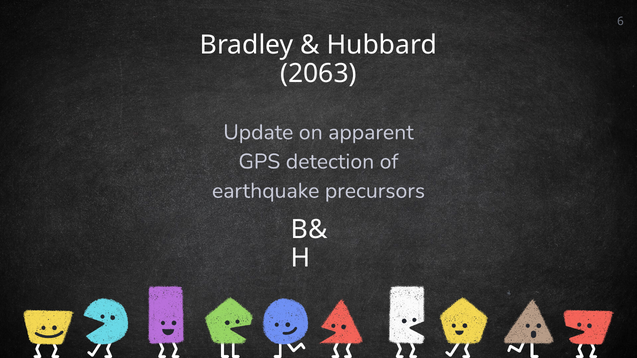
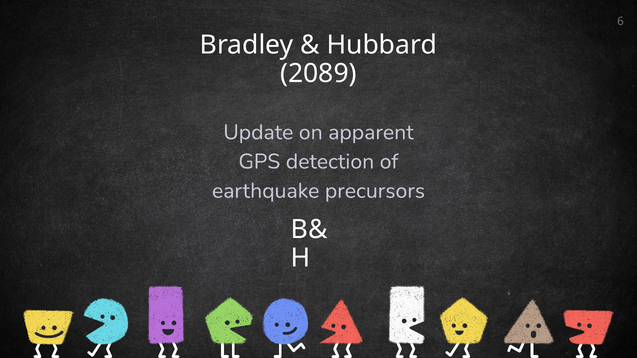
2063: 2063 -> 2089
